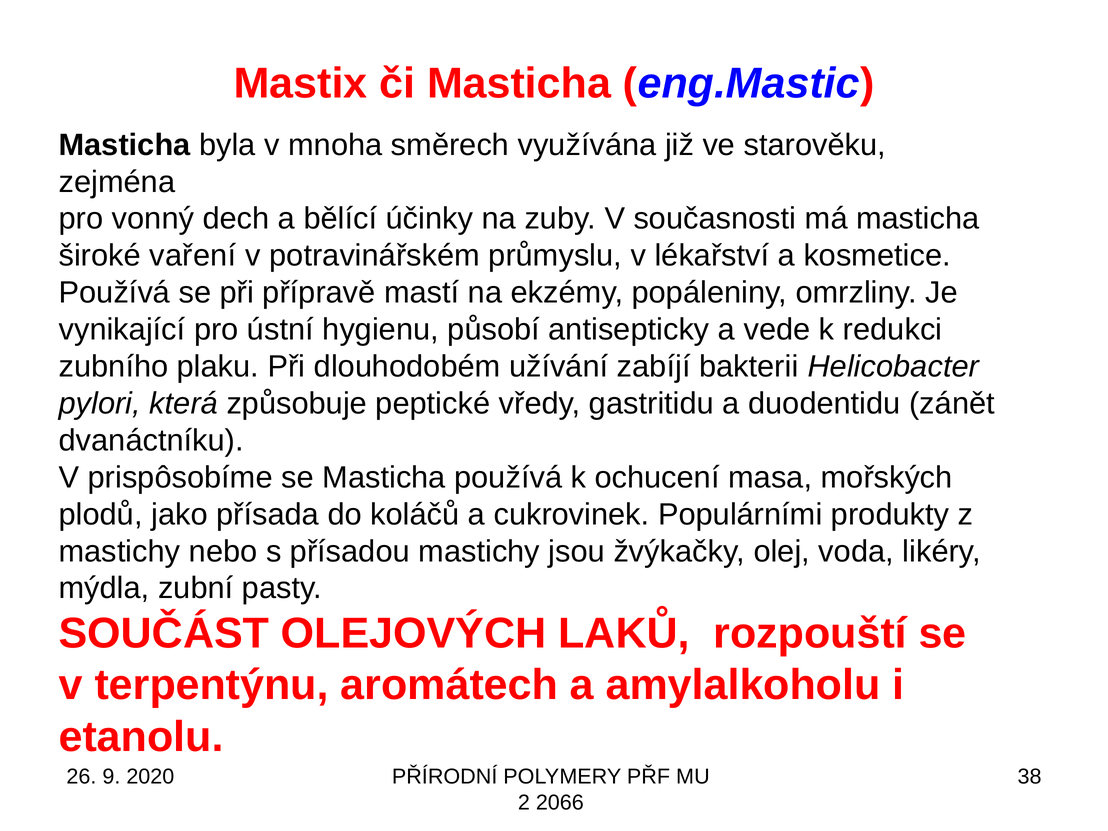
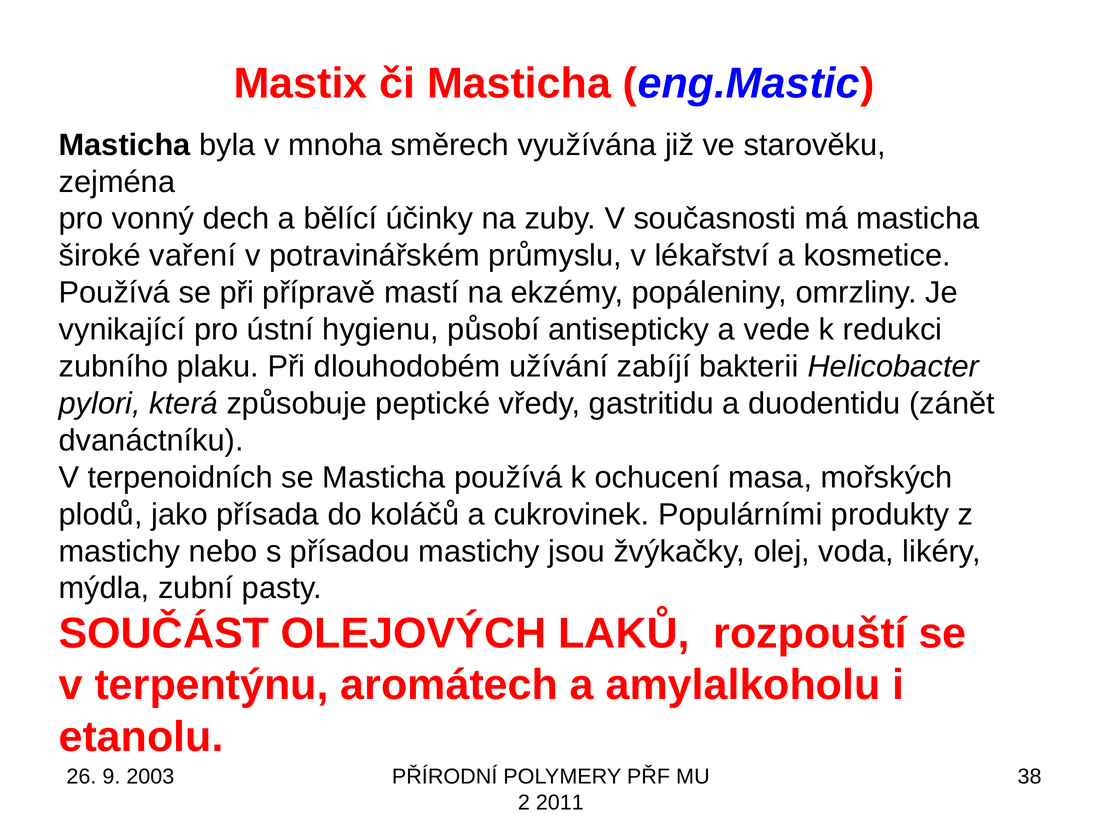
prispôsobíme: prispôsobíme -> terpenoidních
2020: 2020 -> 2003
2066: 2066 -> 2011
